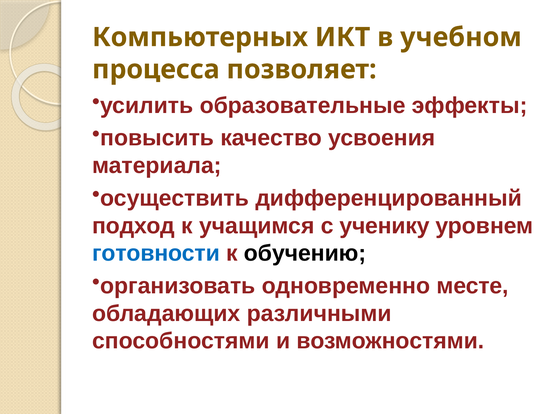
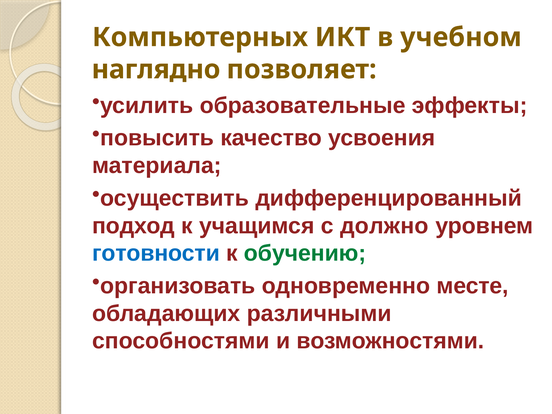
процесса: процесса -> наглядно
ученику: ученику -> должно
обучению colour: black -> green
